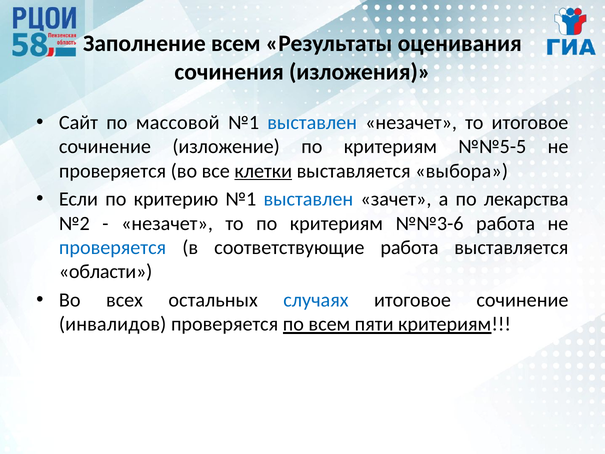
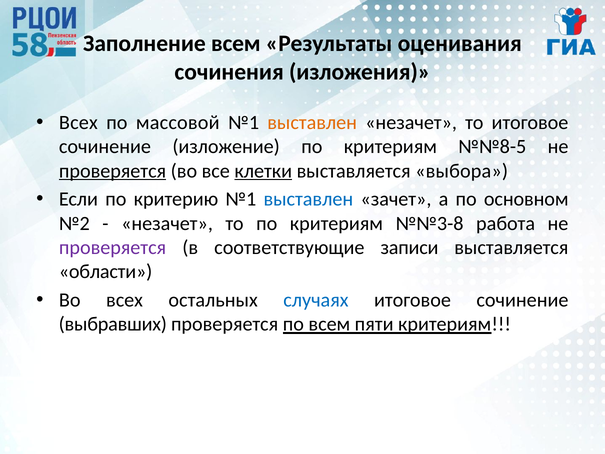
Сайт at (79, 122): Сайт -> Всех
выставлен at (312, 122) colour: blue -> orange
№№5-5: №№5-5 -> №№8-5
проверяется at (113, 171) underline: none -> present
лекарства: лекарства -> основном
№№3-6: №№3-6 -> №№3-8
проверяется at (113, 247) colour: blue -> purple
соответствующие работа: работа -> записи
инвалидов: инвалидов -> выбравших
